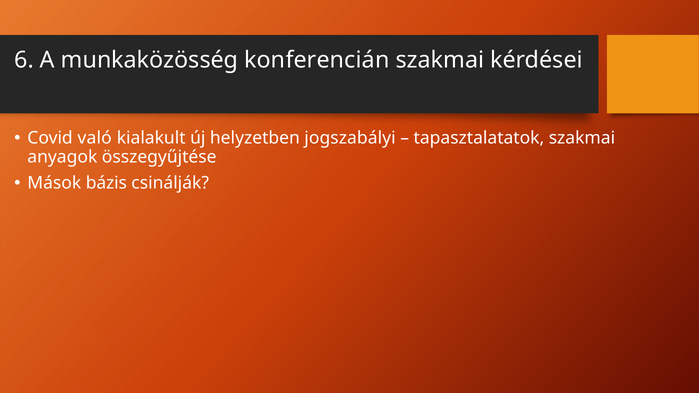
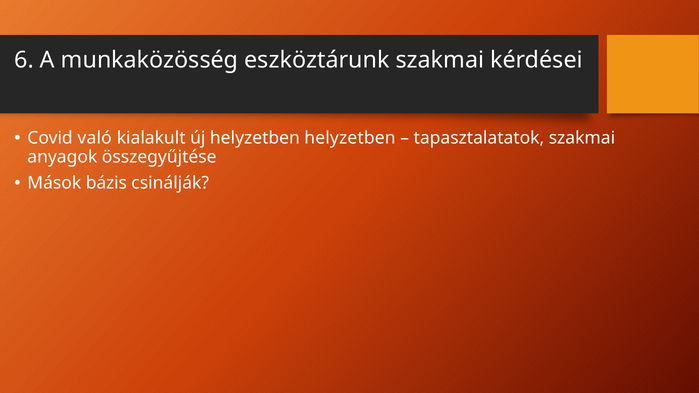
konferencián: konferencián -> eszköztárunk
helyzetben jogszabályi: jogszabályi -> helyzetben
